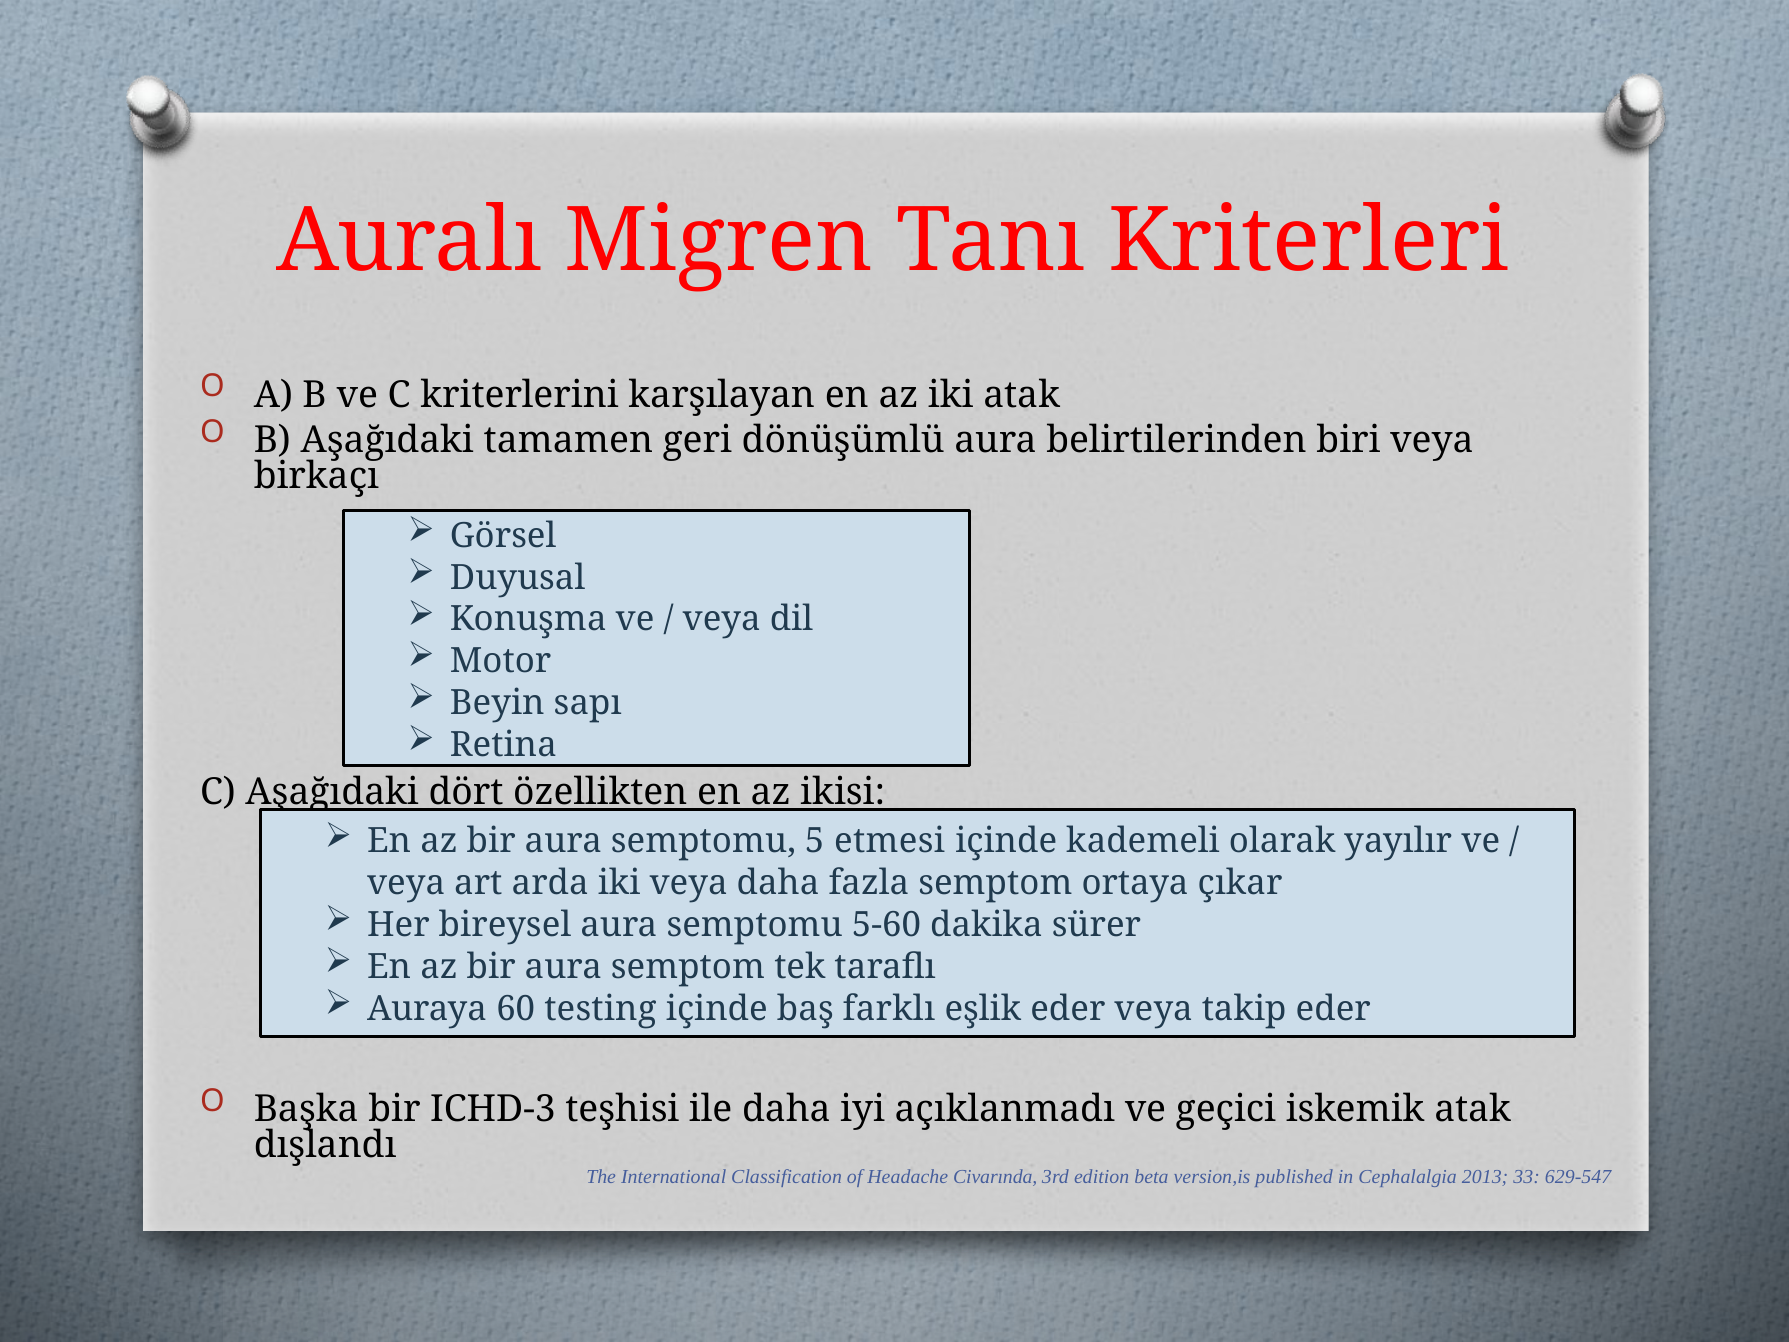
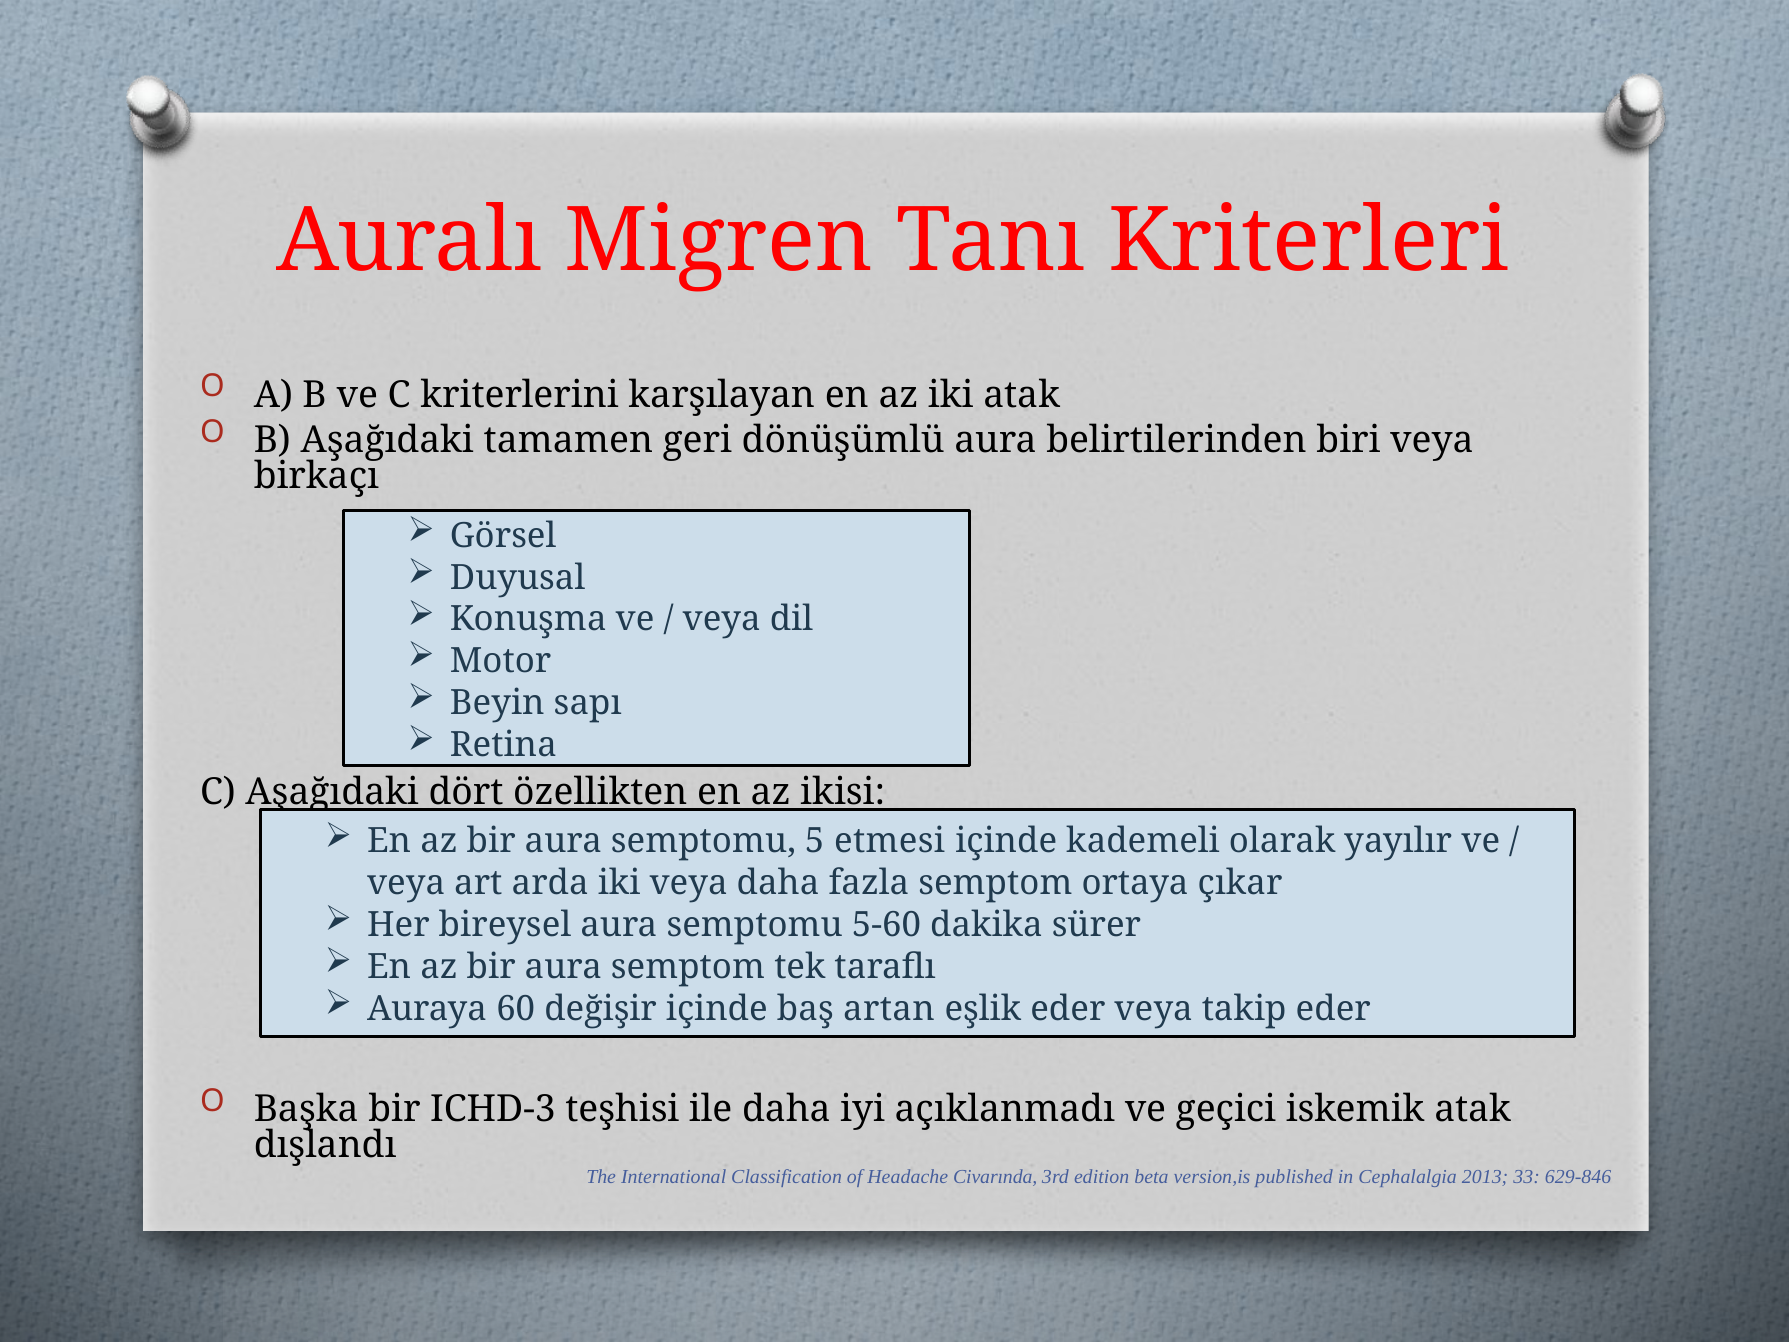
testing: testing -> değişir
farklı: farklı -> artan
629-547: 629-547 -> 629-846
